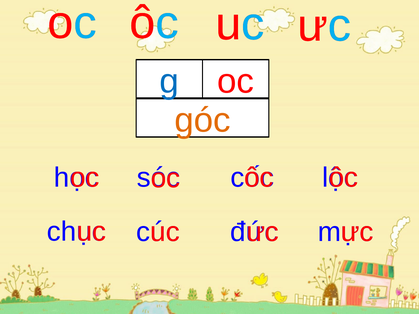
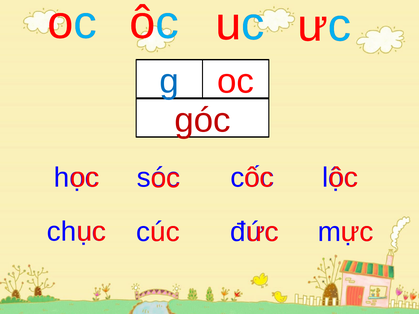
góc colour: orange -> red
